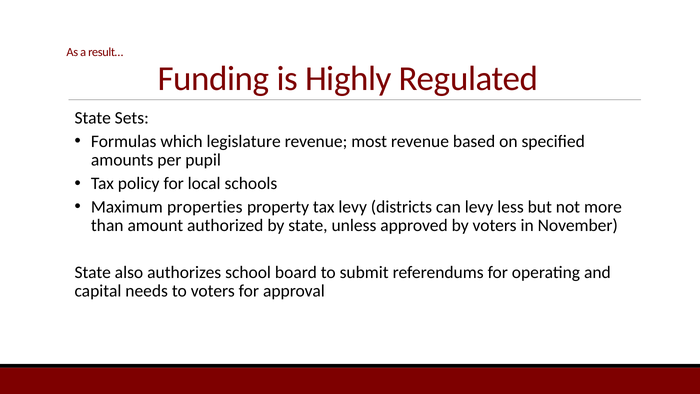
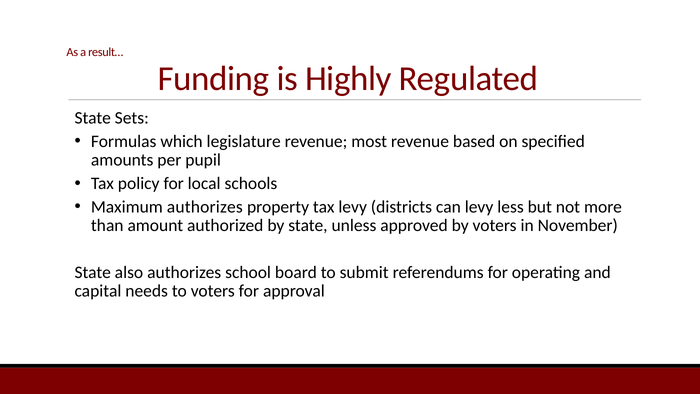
Maximum properties: properties -> authorizes
